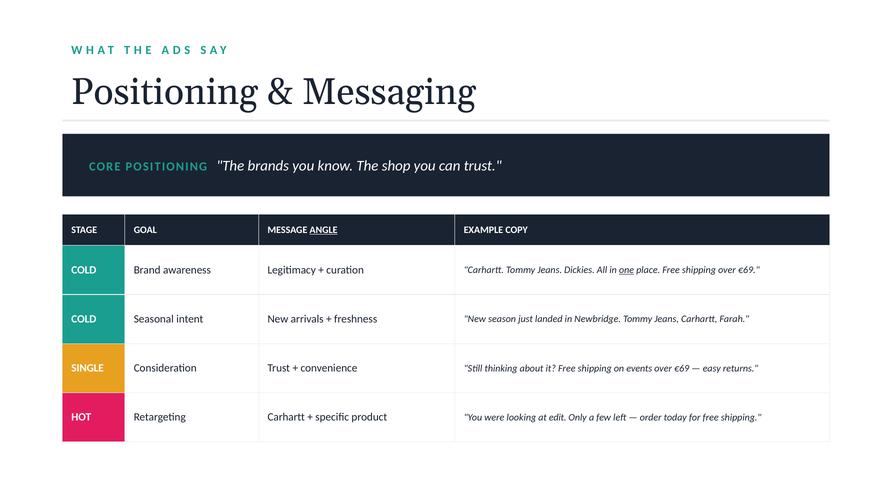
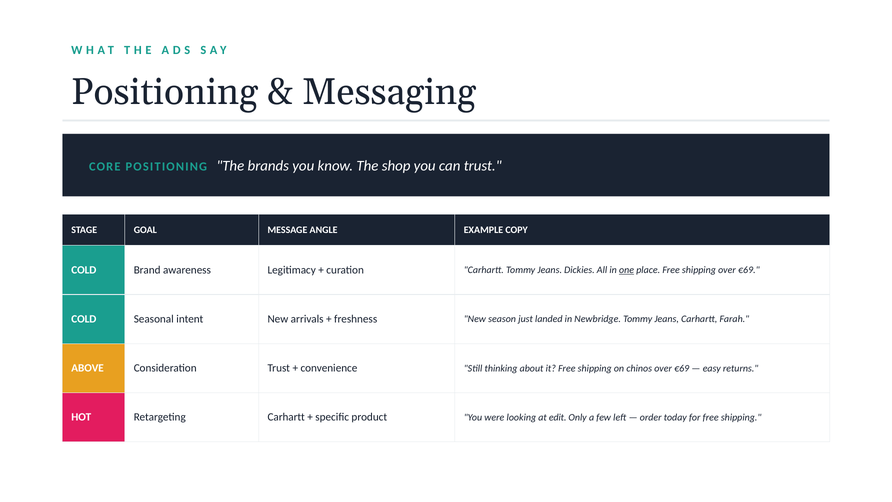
ANGLE underline: present -> none
SINGLE: SINGLE -> ABOVE
events: events -> chinos
